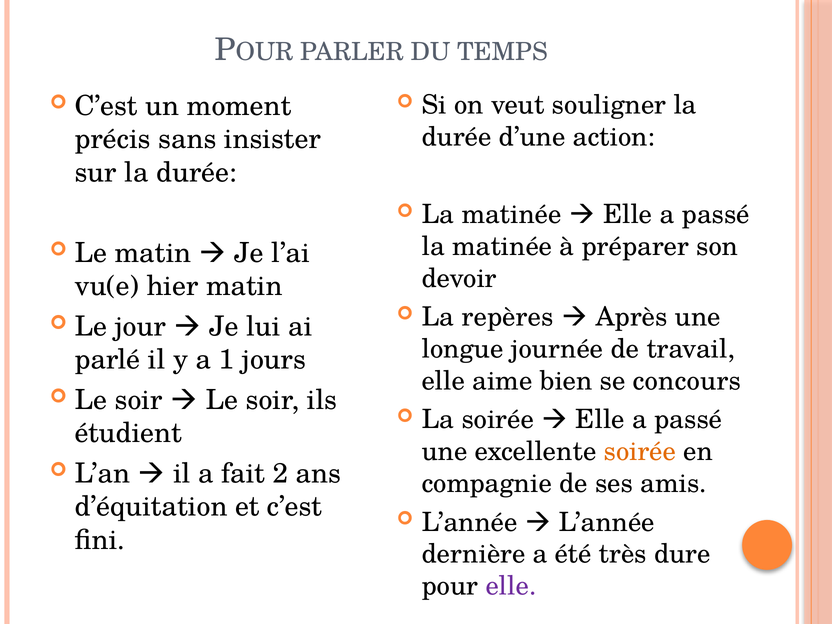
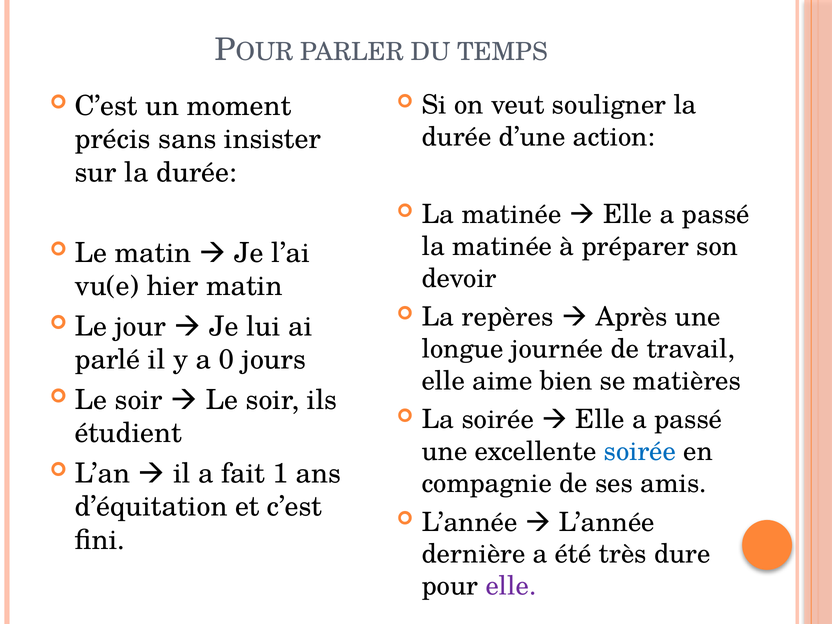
1: 1 -> 0
concours: concours -> matières
soirée at (640, 452) colour: orange -> blue
2: 2 -> 1
